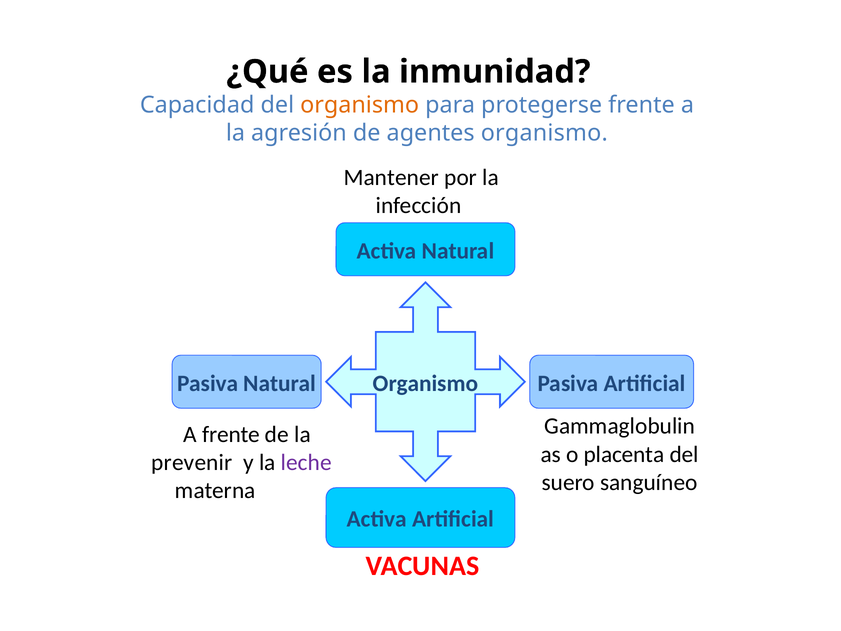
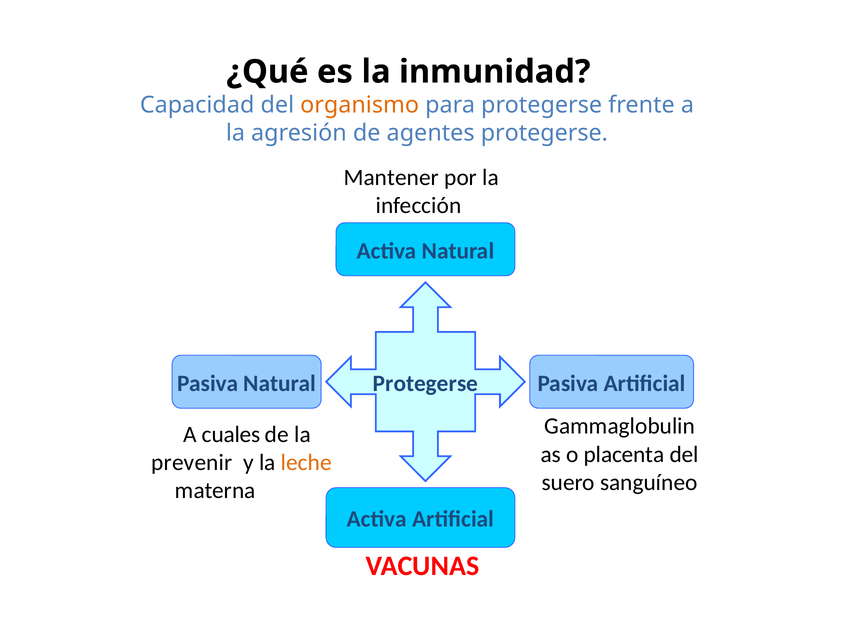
agentes organismo: organismo -> protegerse
Organismo at (425, 383): Organismo -> Protegerse
A frente: frente -> cuales
leche colour: purple -> orange
